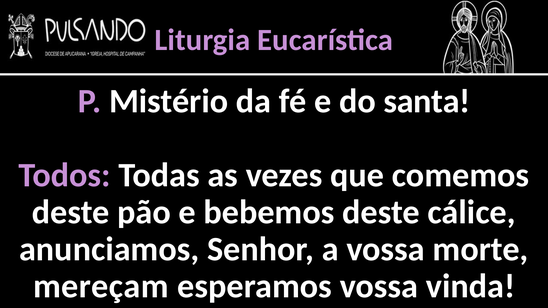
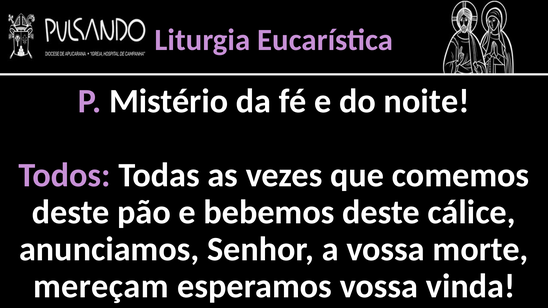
santa: santa -> noite
